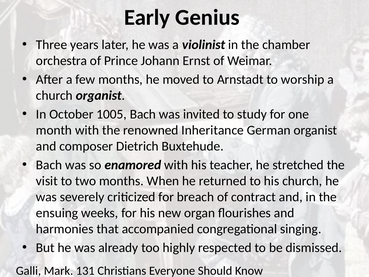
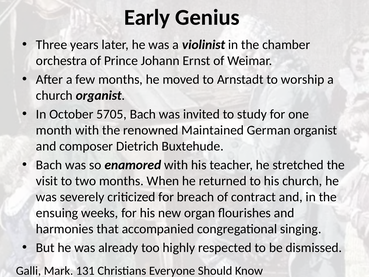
1005: 1005 -> 5705
Inheritance: Inheritance -> Maintained
